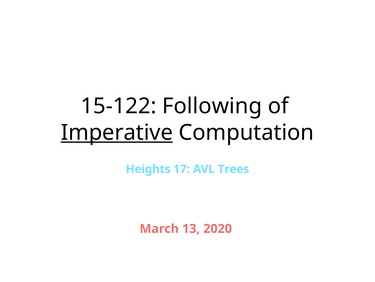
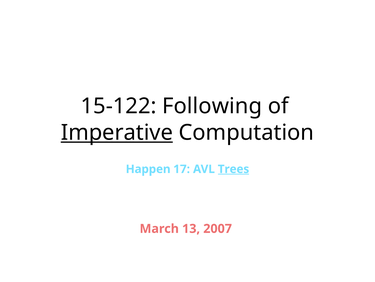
Heights: Heights -> Happen
Trees underline: none -> present
2020: 2020 -> 2007
